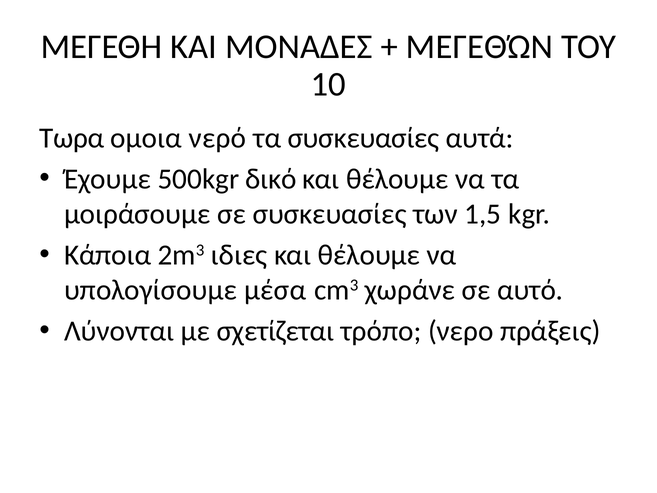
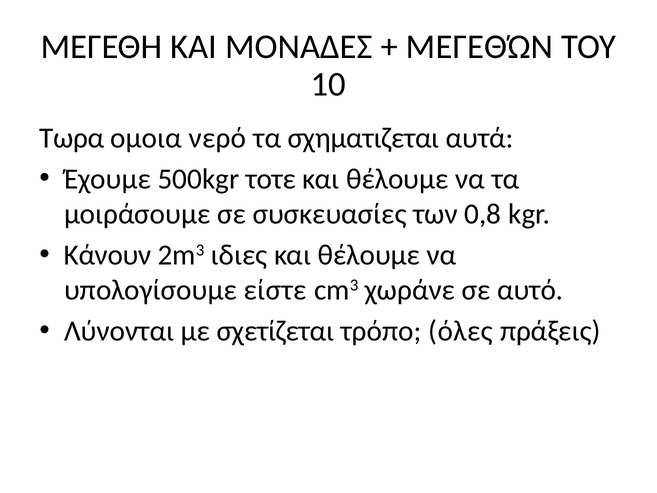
τα συσκευασίες: συσκευασίες -> σχηματιζεται
δικό: δικό -> τοτε
1,5: 1,5 -> 0,8
Κάποια: Κάποια -> Κάνουν
μέσα: μέσα -> είστε
νερο: νερο -> όλες
